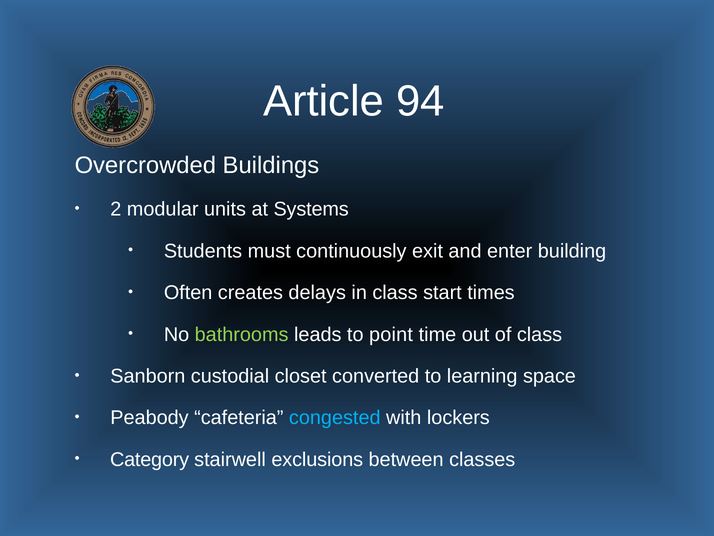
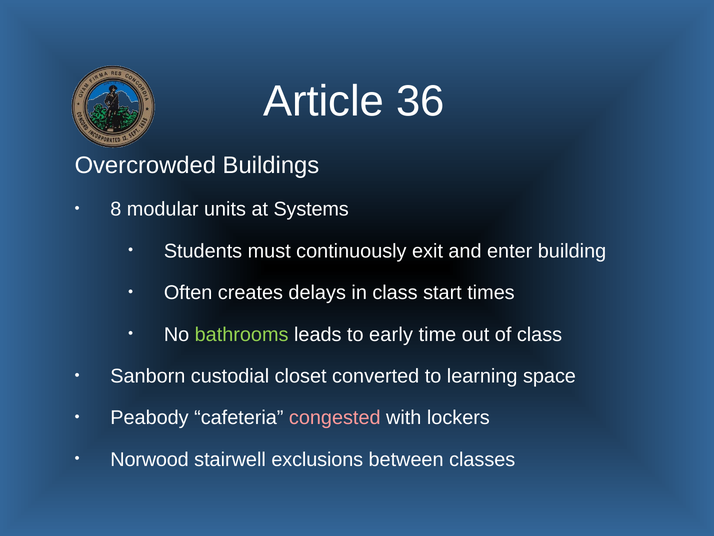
94: 94 -> 36
2: 2 -> 8
point: point -> early
congested colour: light blue -> pink
Category: Category -> Norwood
